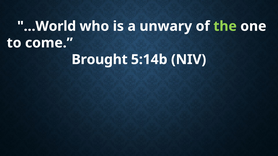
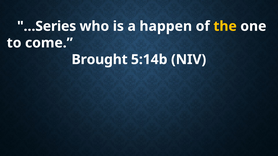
…World: …World -> …Series
unwary: unwary -> happen
the colour: light green -> yellow
